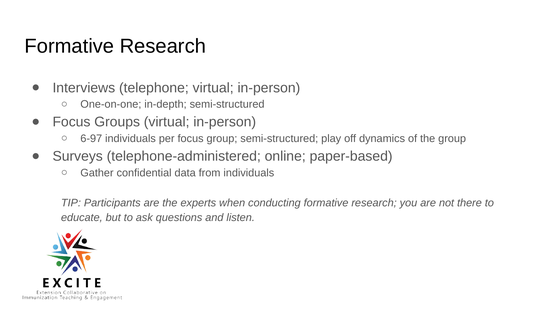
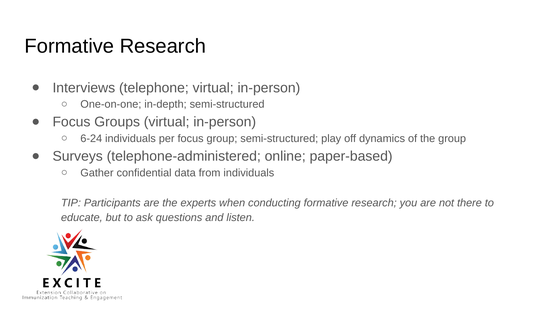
6-97: 6-97 -> 6-24
